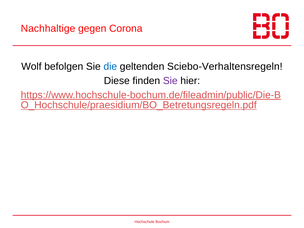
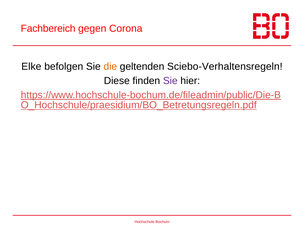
Nachhaltige: Nachhaltige -> Fachbereich
Wolf: Wolf -> Elke
die colour: blue -> orange
